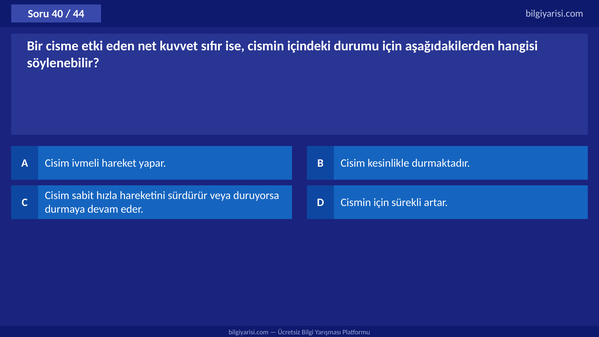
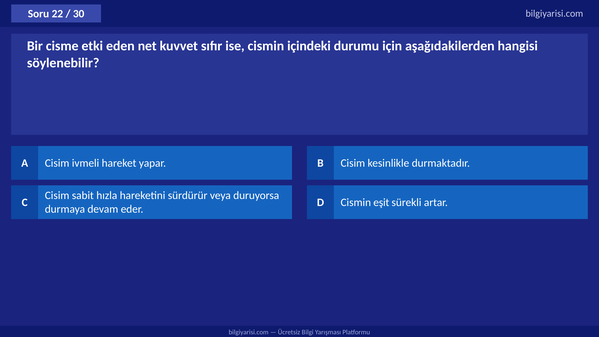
40: 40 -> 22
44: 44 -> 30
Cismin için: için -> eşit
